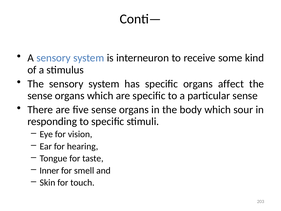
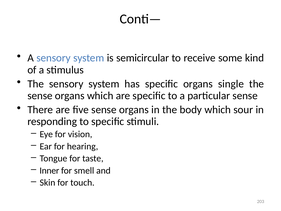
interneuron: interneuron -> semicircular
affect: affect -> single
